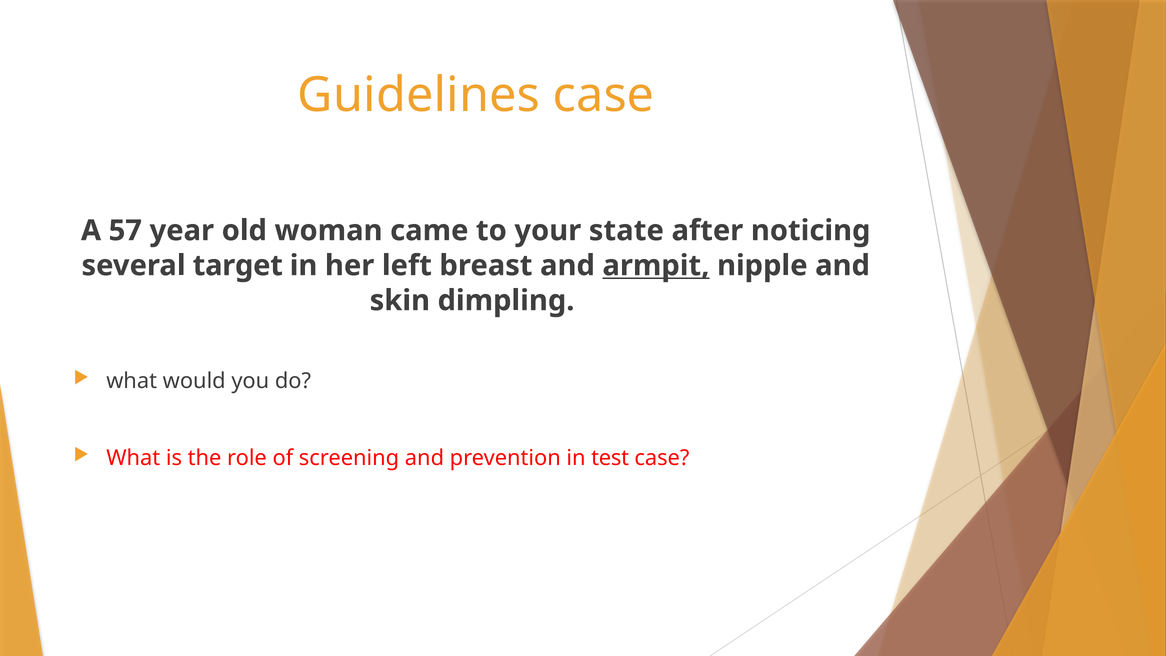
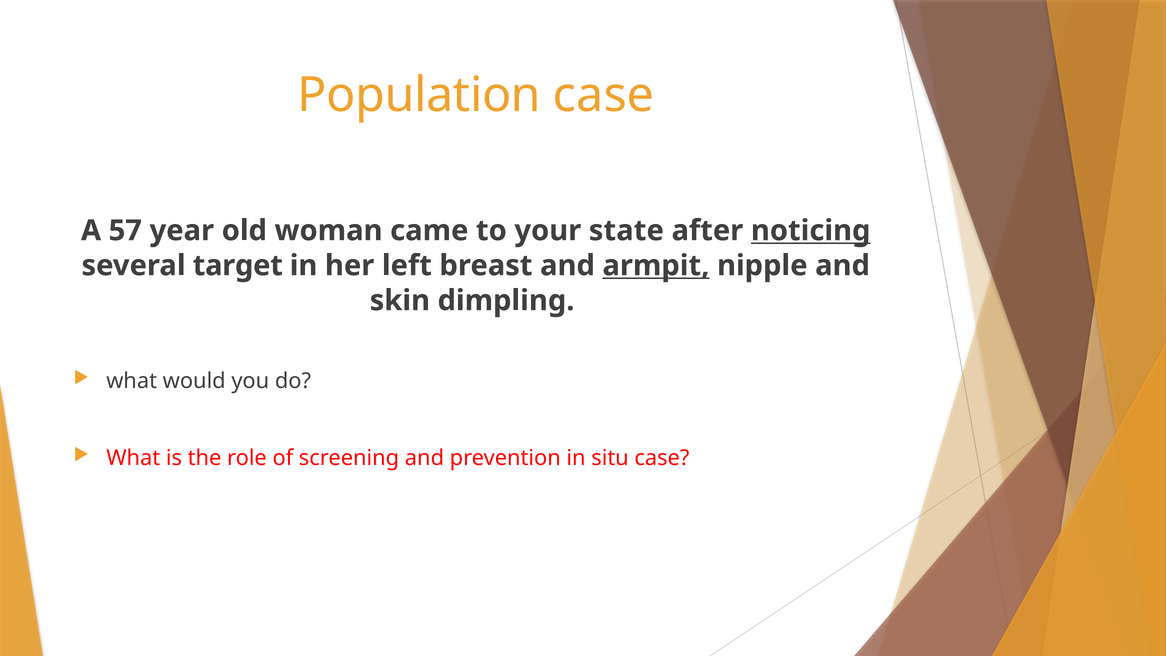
Guidelines: Guidelines -> Population
noticing underline: none -> present
test: test -> situ
